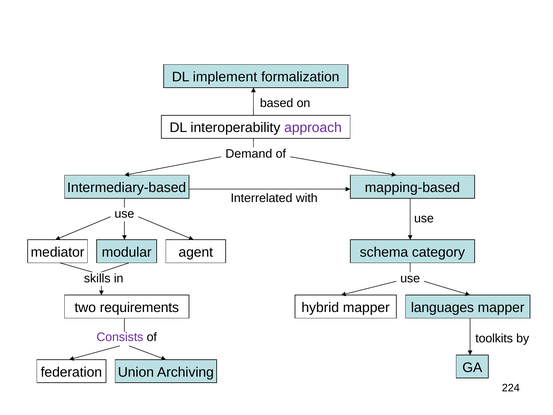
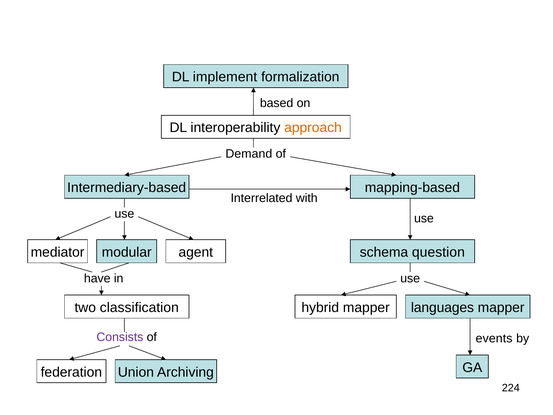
approach colour: purple -> orange
category: category -> question
skills: skills -> have
requirements: requirements -> classification
toolkits: toolkits -> events
